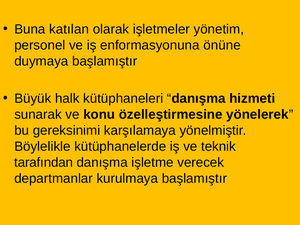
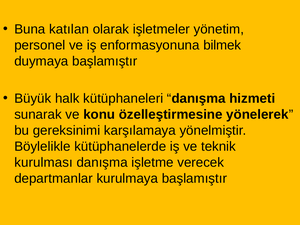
önüne: önüne -> bilmek
tarafından: tarafından -> kurulması
